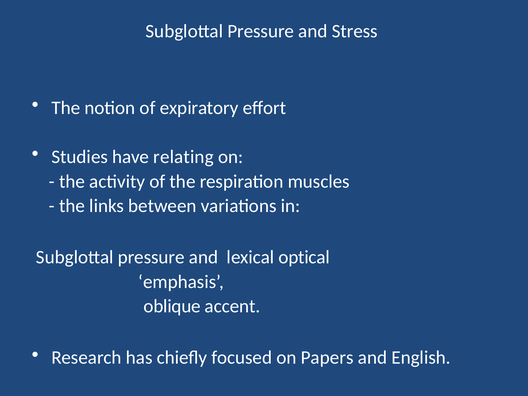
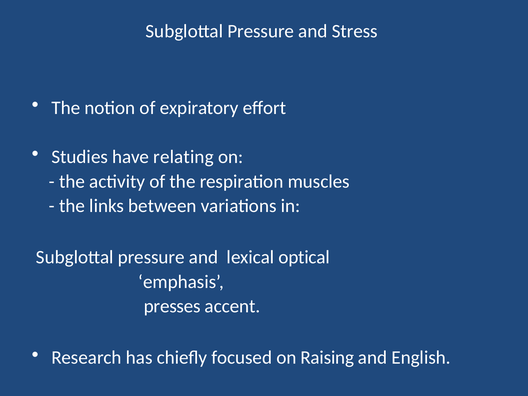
oblique: oblique -> presses
Papers: Papers -> Raising
